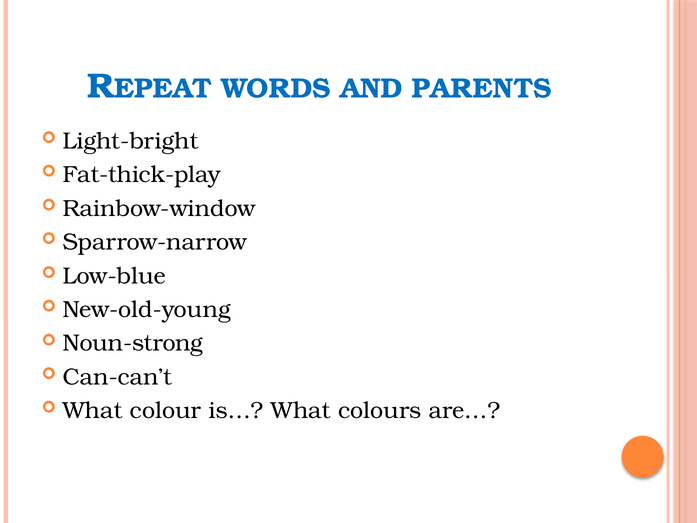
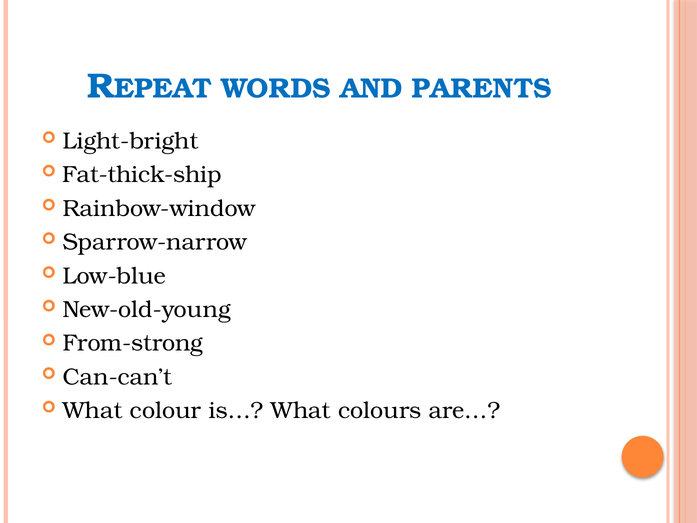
Fat-thick-play: Fat-thick-play -> Fat-thick-ship
Noun-strong: Noun-strong -> From-strong
